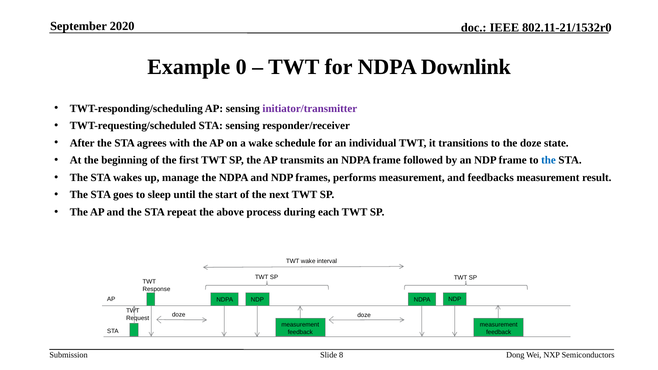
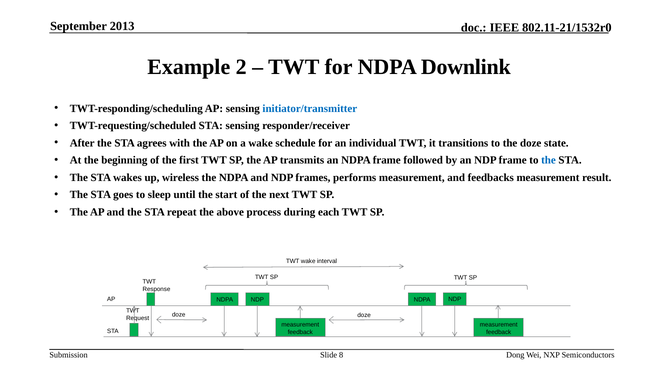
2020: 2020 -> 2013
0: 0 -> 2
initiator/transmitter colour: purple -> blue
manage: manage -> wireless
